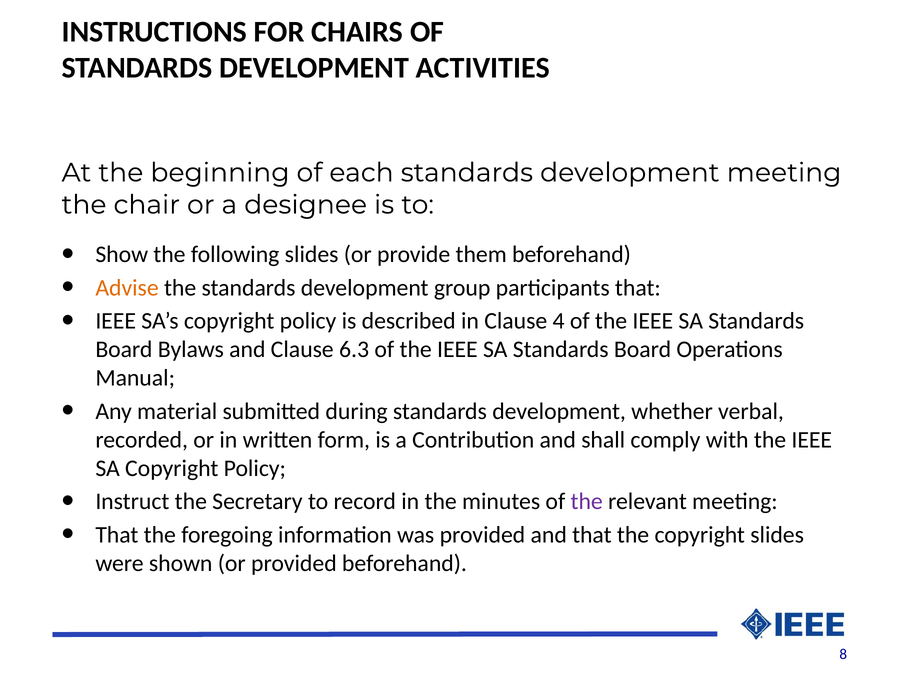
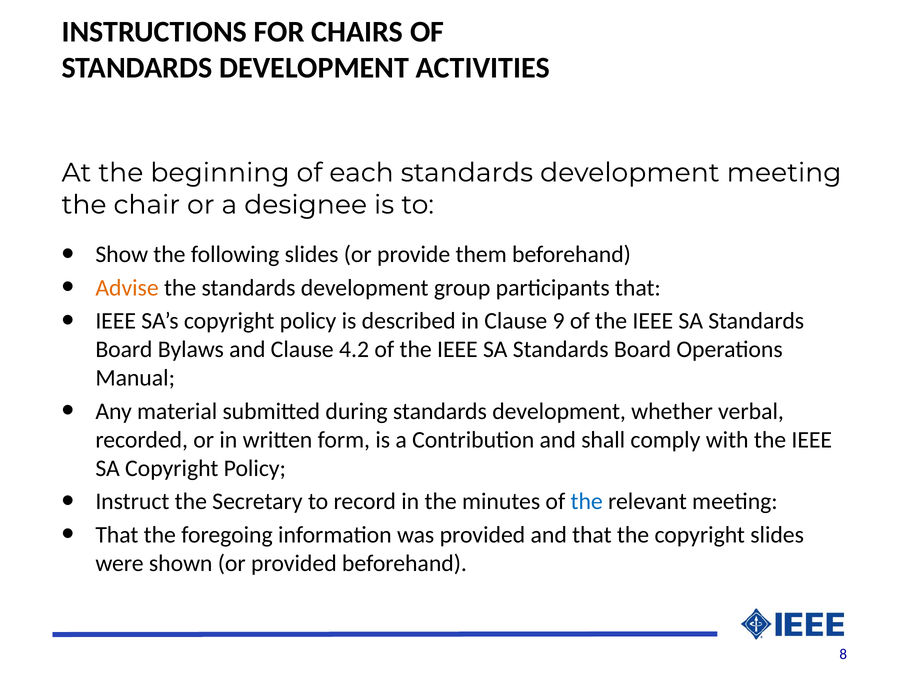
4: 4 -> 9
6.3: 6.3 -> 4.2
the at (587, 501) colour: purple -> blue
